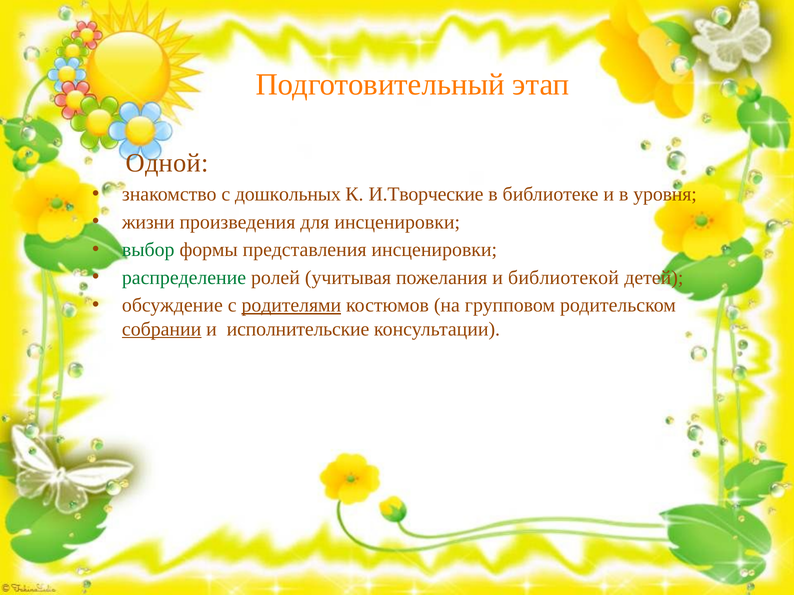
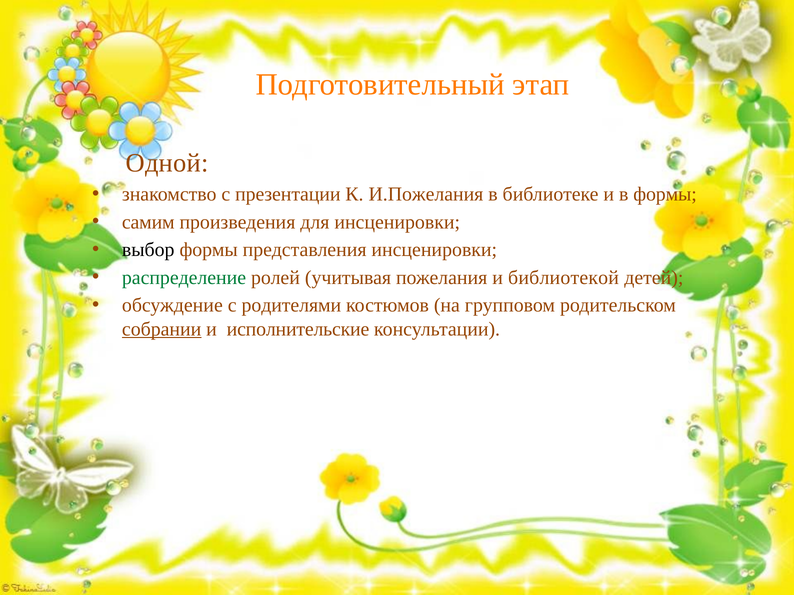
дошкольных: дошкольных -> презентации
И.Творческие: И.Творческие -> И.Пожелания
в уровня: уровня -> формы
жизни: жизни -> самим
выбор colour: green -> black
родителями underline: present -> none
